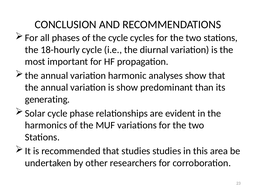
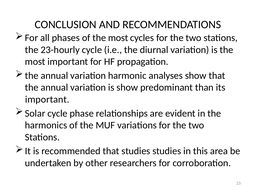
of the cycle: cycle -> most
18-hourly: 18-hourly -> 23-hourly
generating at (47, 99): generating -> important
